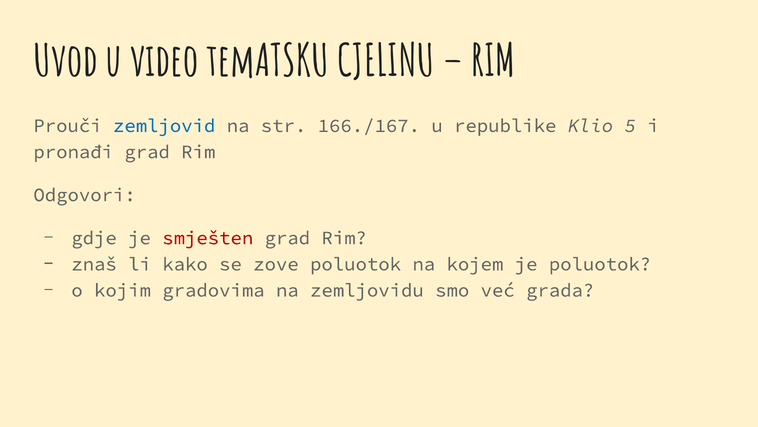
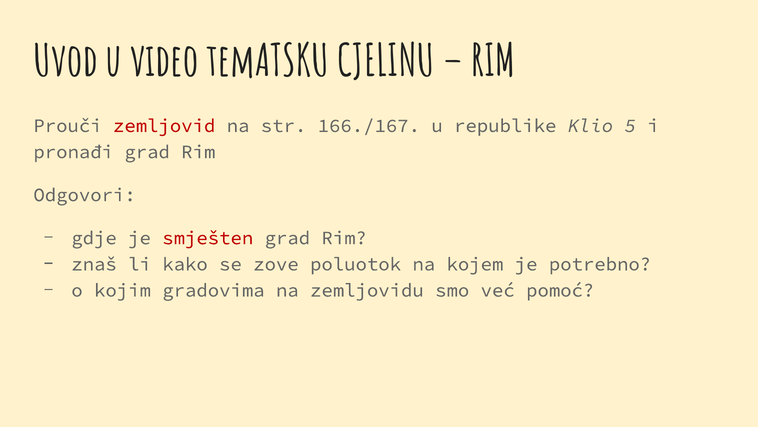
zemljovid colour: blue -> red
je poluotok: poluotok -> potrebno
grada: grada -> pomoć
